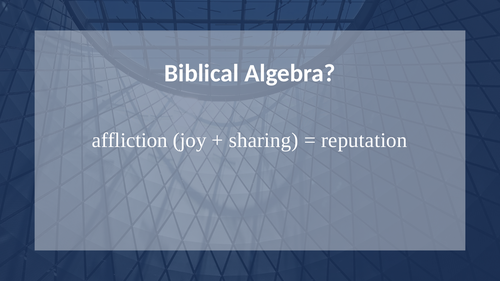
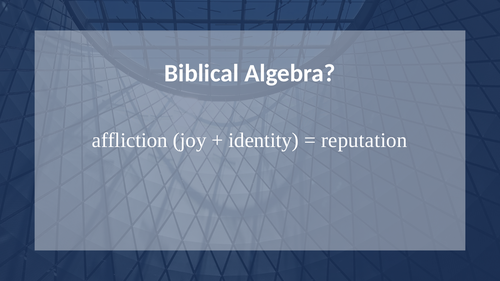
sharing: sharing -> identity
